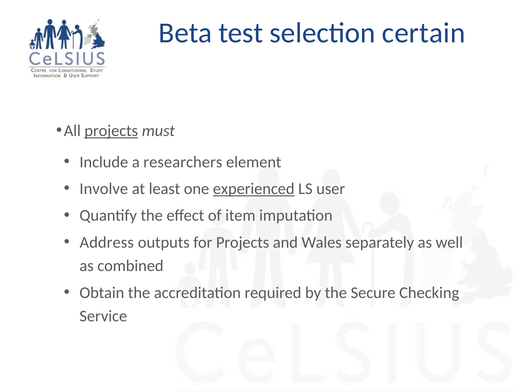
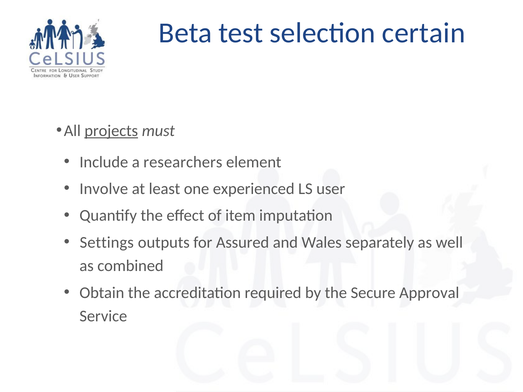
experienced underline: present -> none
Address: Address -> Settings
for Projects: Projects -> Assured
Checking: Checking -> Approval
